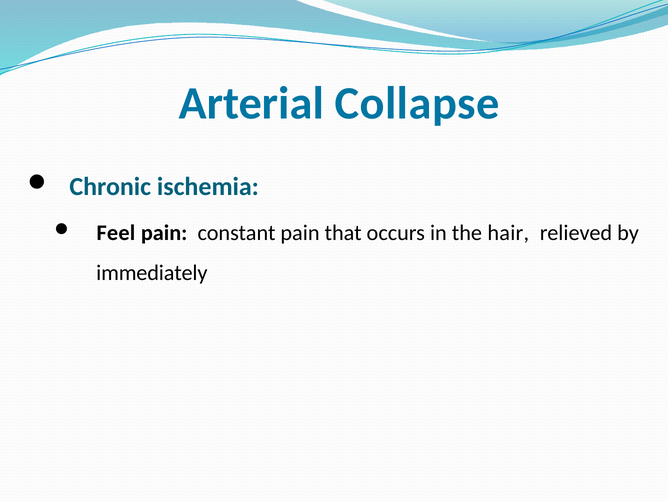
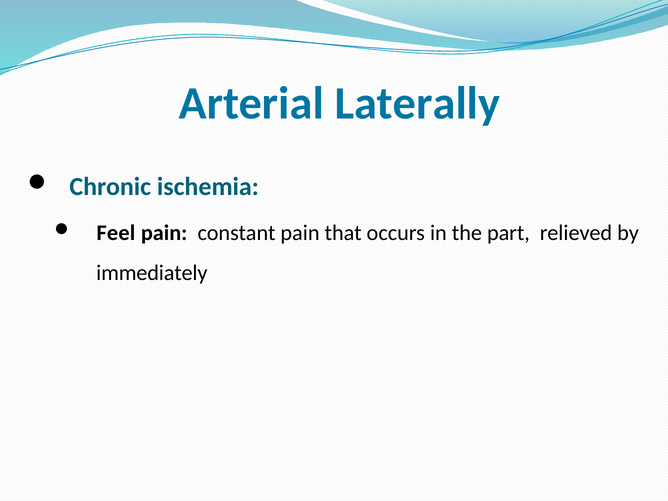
Collapse: Collapse -> Laterally
hair: hair -> part
